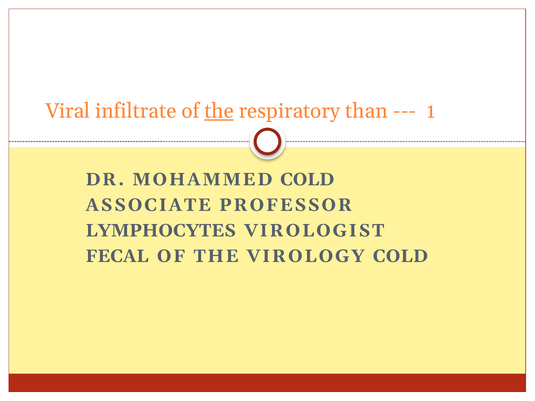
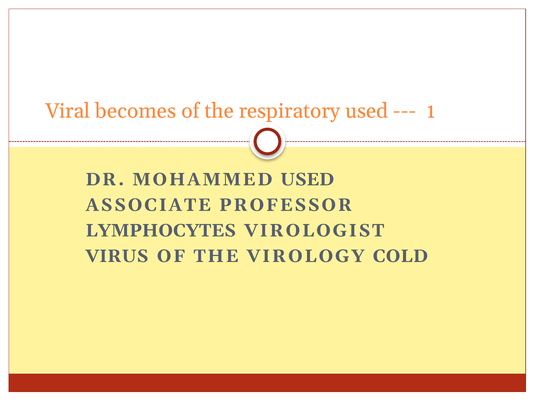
infiltrate: infiltrate -> becomes
the at (219, 111) underline: present -> none
respiratory than: than -> used
MOHAMMED COLD: COLD -> USED
FECAL: FECAL -> VIRUS
